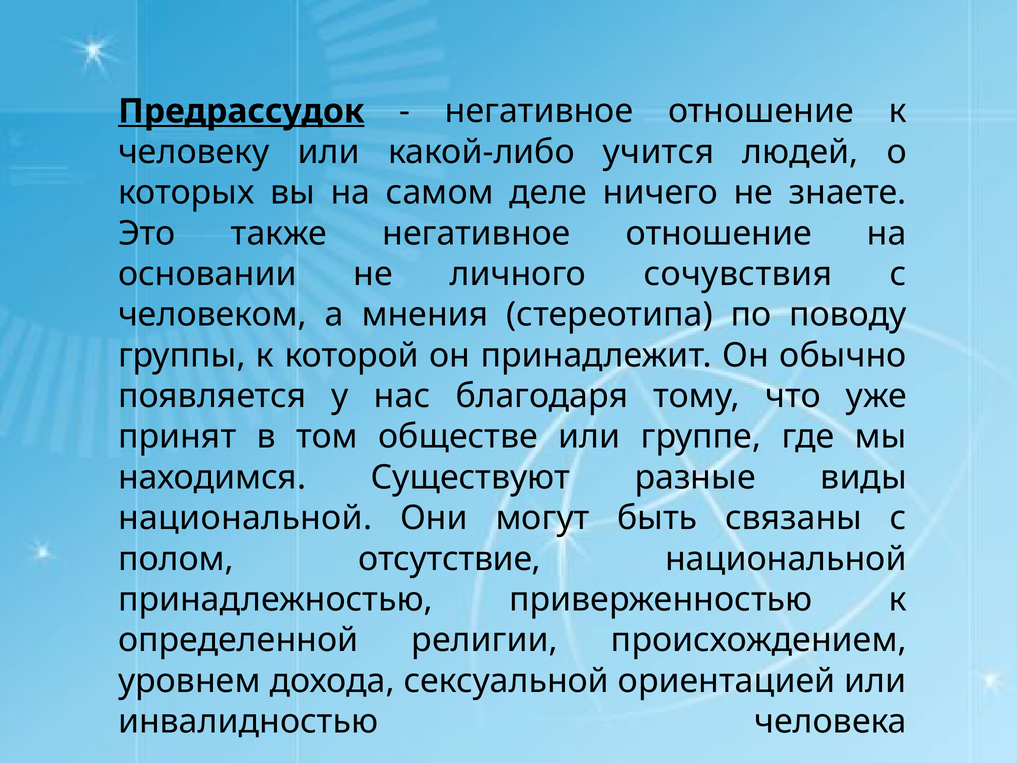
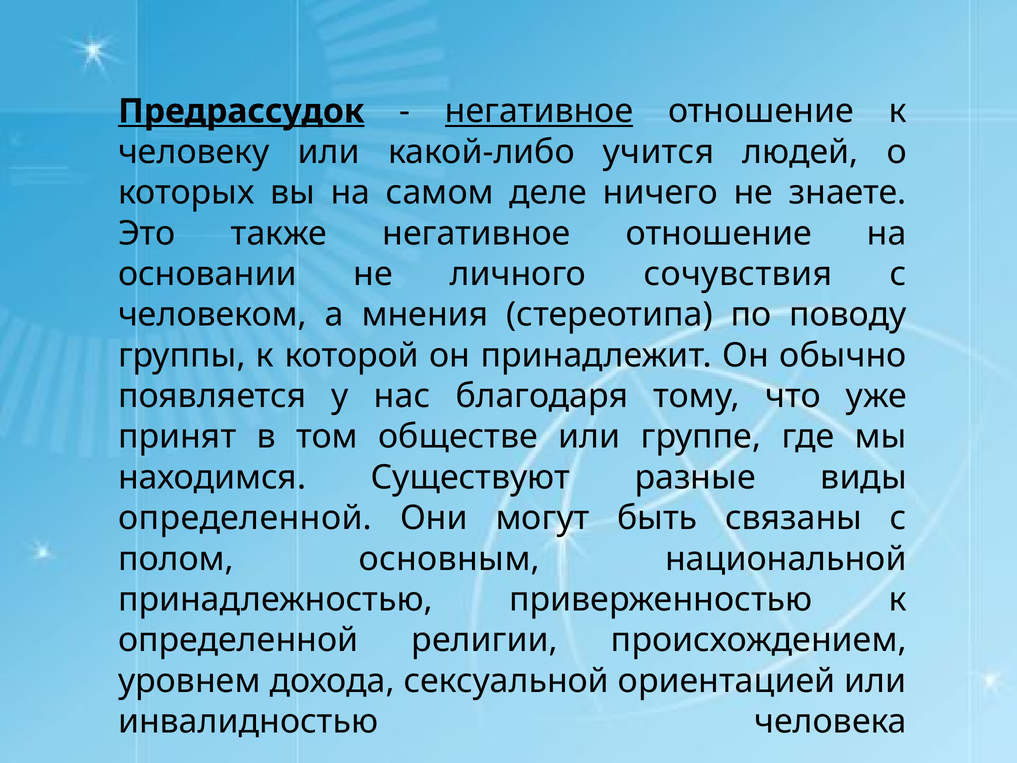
негативное at (539, 111) underline: none -> present
национальной at (245, 518): национальной -> определенной
отсутствие: отсутствие -> основным
